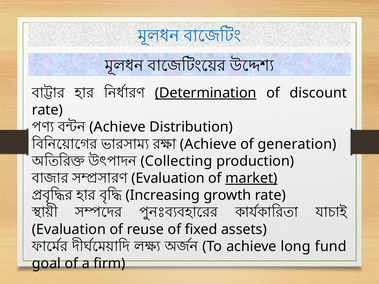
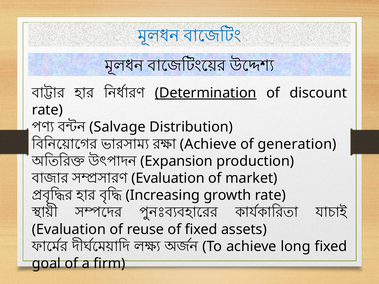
Achieve at (117, 127): Achieve -> Salvage
Collecting: Collecting -> Expansion
market underline: present -> none
long fund: fund -> fixed
